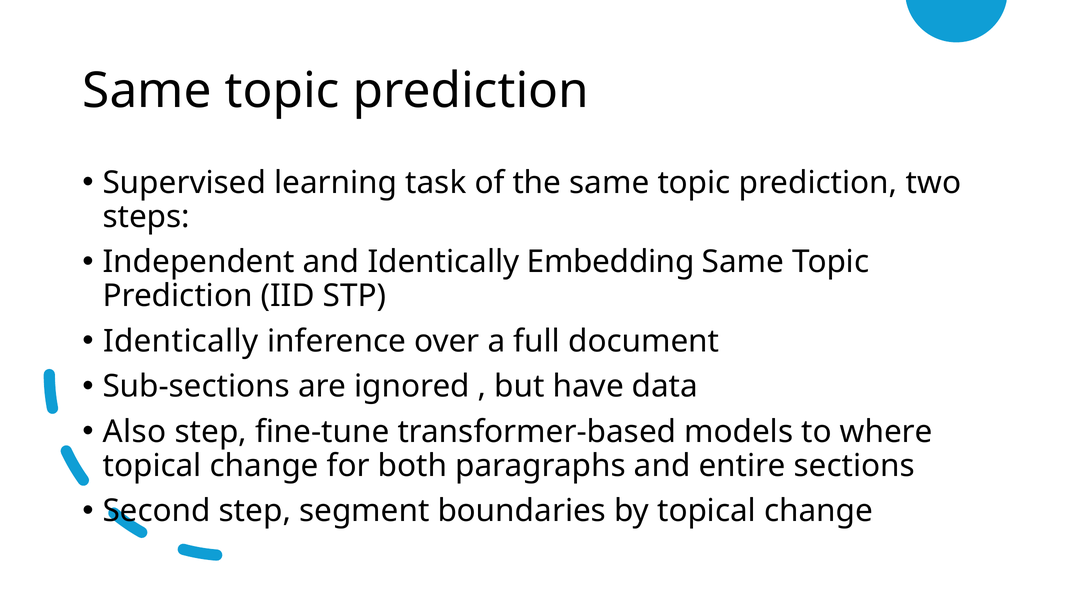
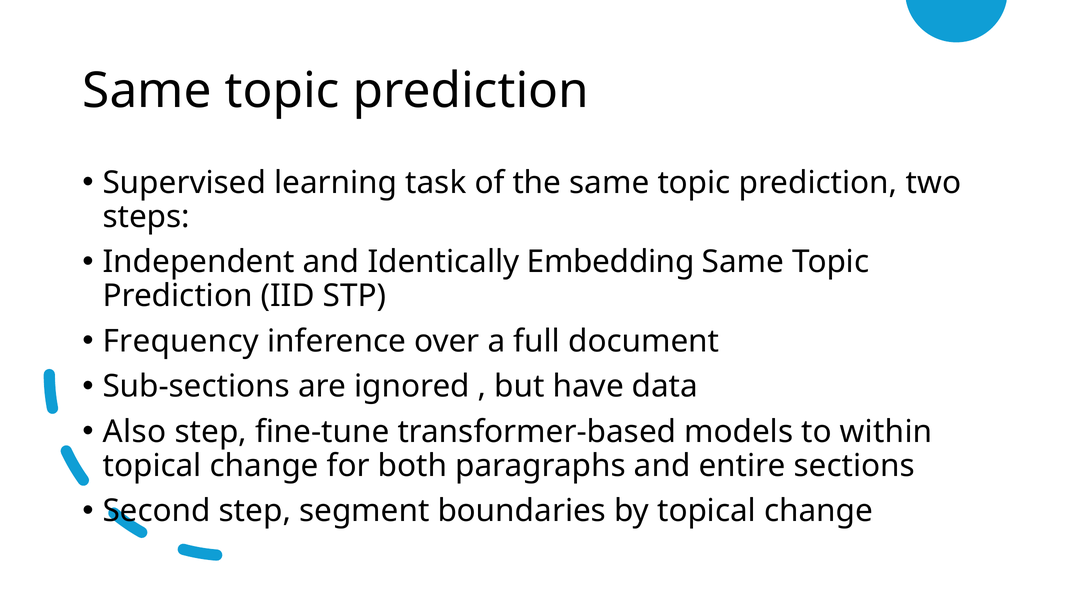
Identically at (181, 342): Identically -> Frequency
where: where -> within
